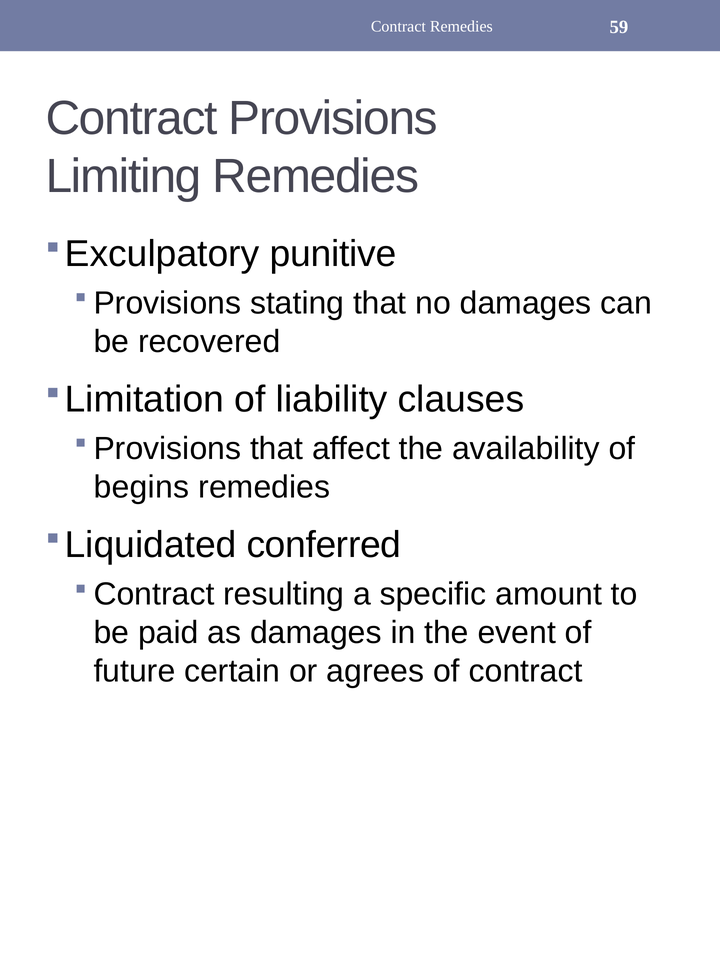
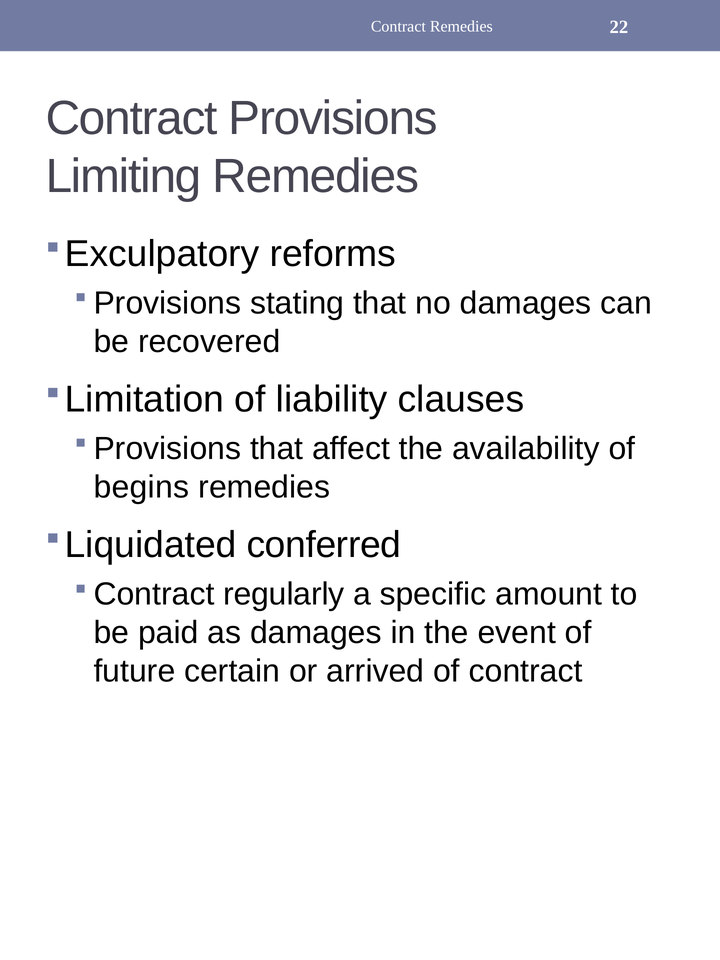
59: 59 -> 22
punitive: punitive -> reforms
resulting: resulting -> regularly
agrees: agrees -> arrived
